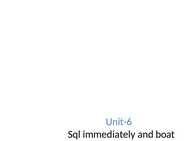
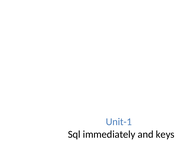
Unit-6: Unit-6 -> Unit-1
boat: boat -> keys
